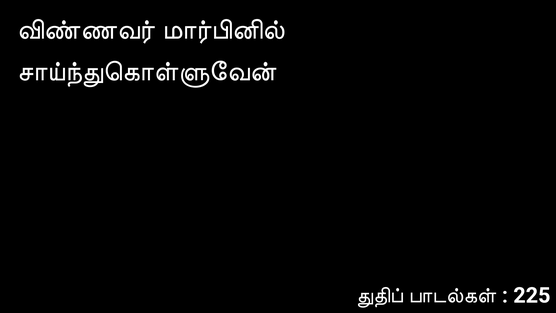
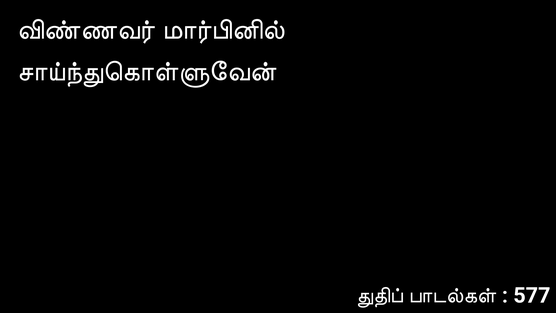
225: 225 -> 577
